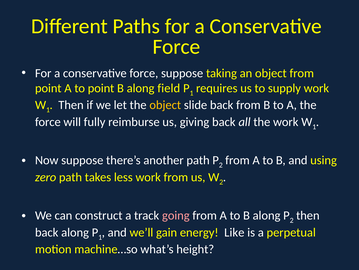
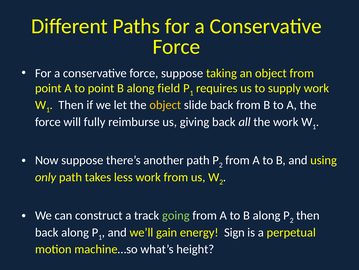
zero: zero -> only
going colour: pink -> light green
Like: Like -> Sign
